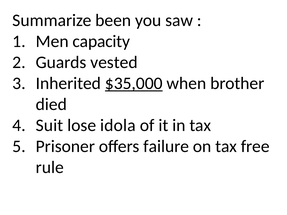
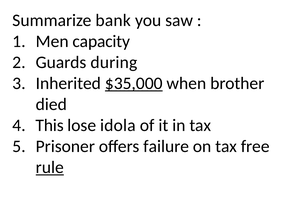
been: been -> bank
vested: vested -> during
Suit: Suit -> This
rule underline: none -> present
